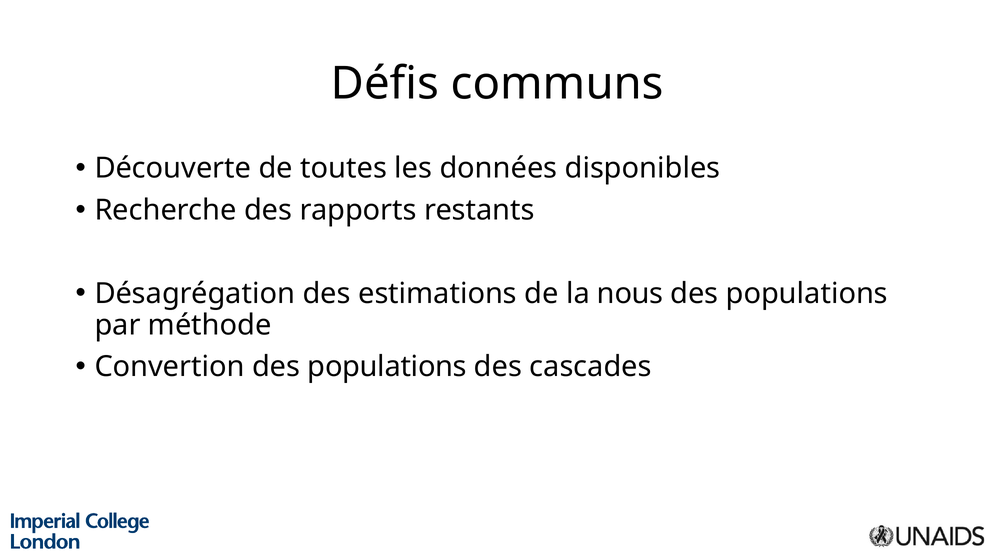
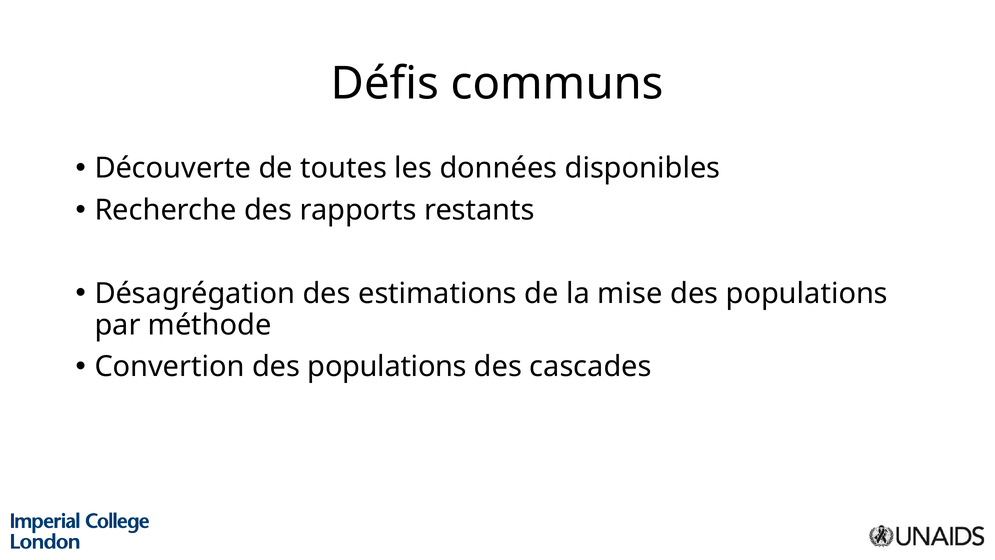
nous: nous -> mise
